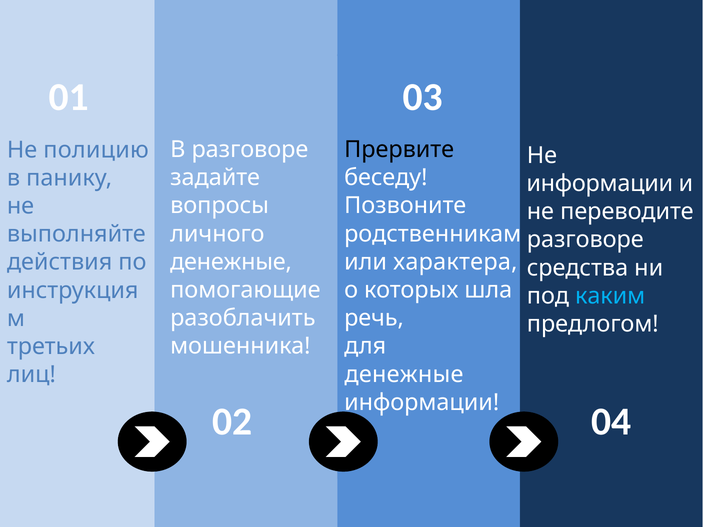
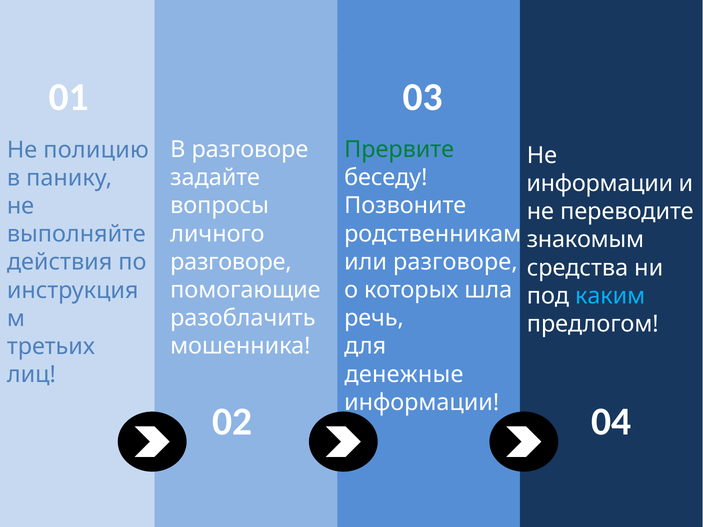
Прервите colour: black -> green
разговоре at (585, 240): разговоре -> знакомым
денежные at (231, 262): денежные -> разговоре
или характера: характера -> разговоре
